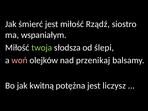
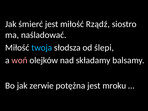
wspaniałym: wspaniałym -> naśladować
twoja colour: light green -> light blue
przenikaj: przenikaj -> składamy
kwitną: kwitną -> zerwie
liczysz: liczysz -> mroku
